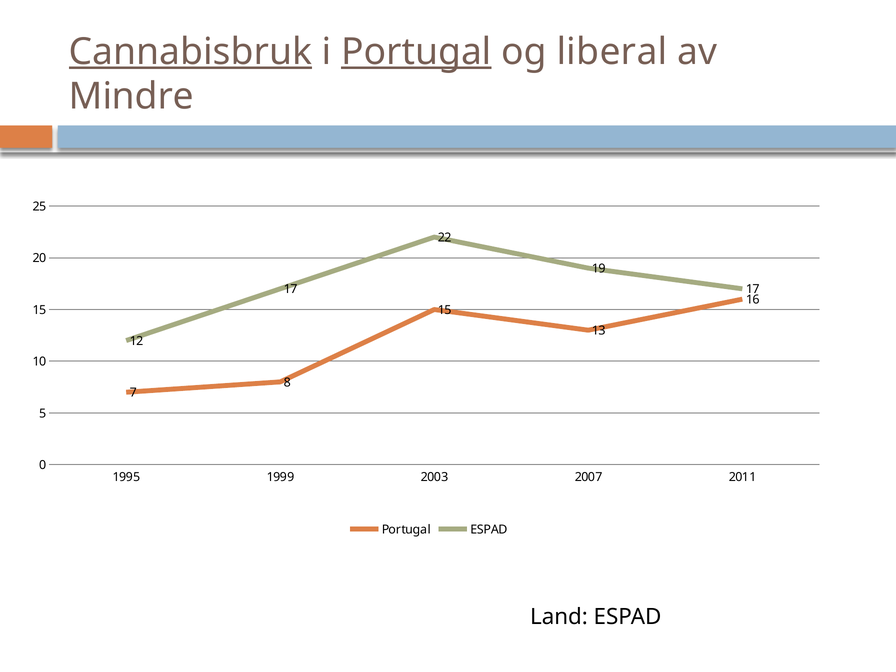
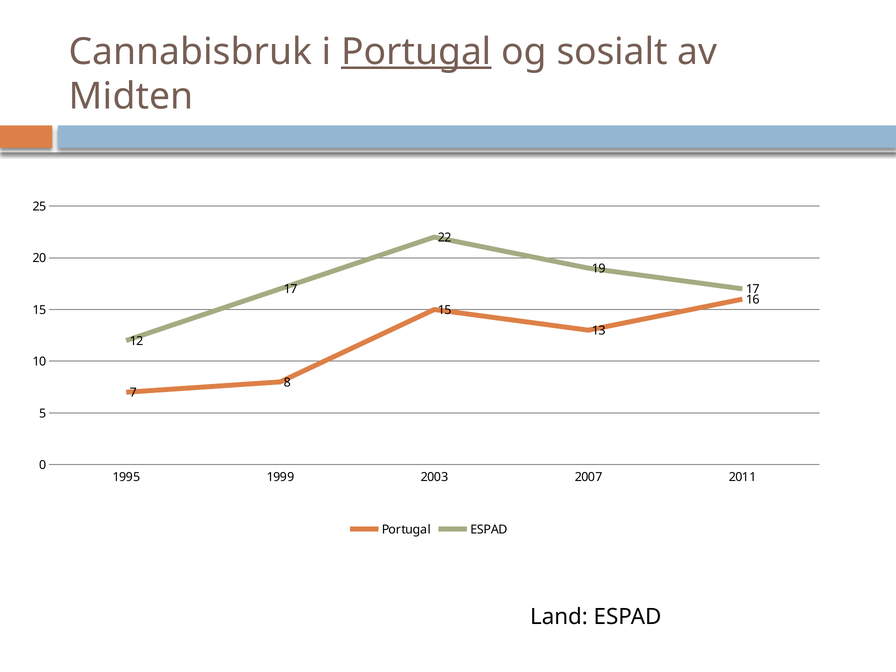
Cannabisbruk underline: present -> none
liberal: liberal -> sosialt
Mindre: Mindre -> Midten
